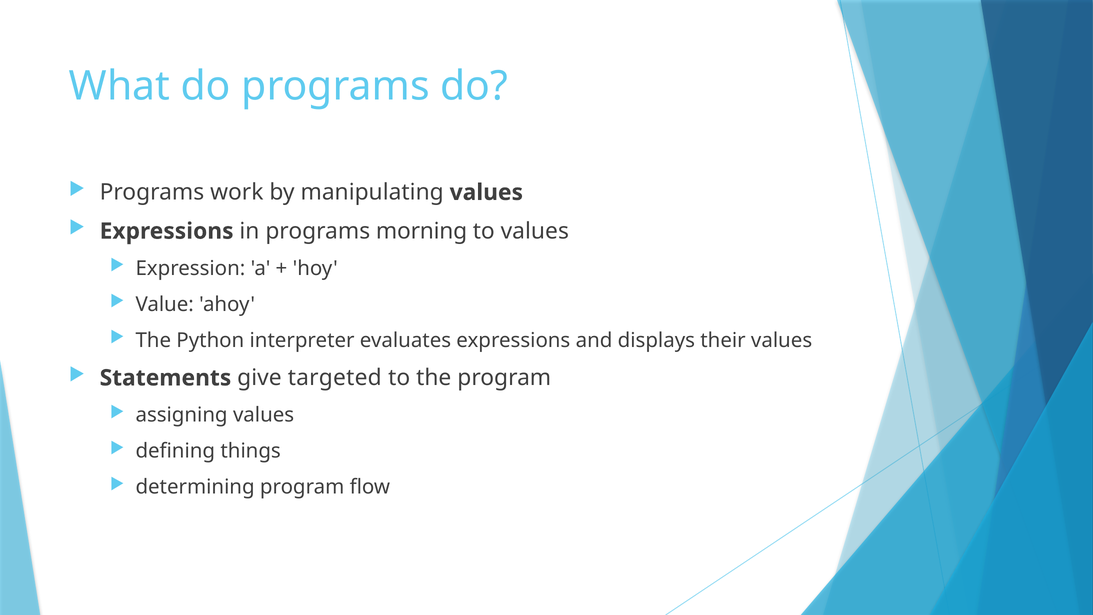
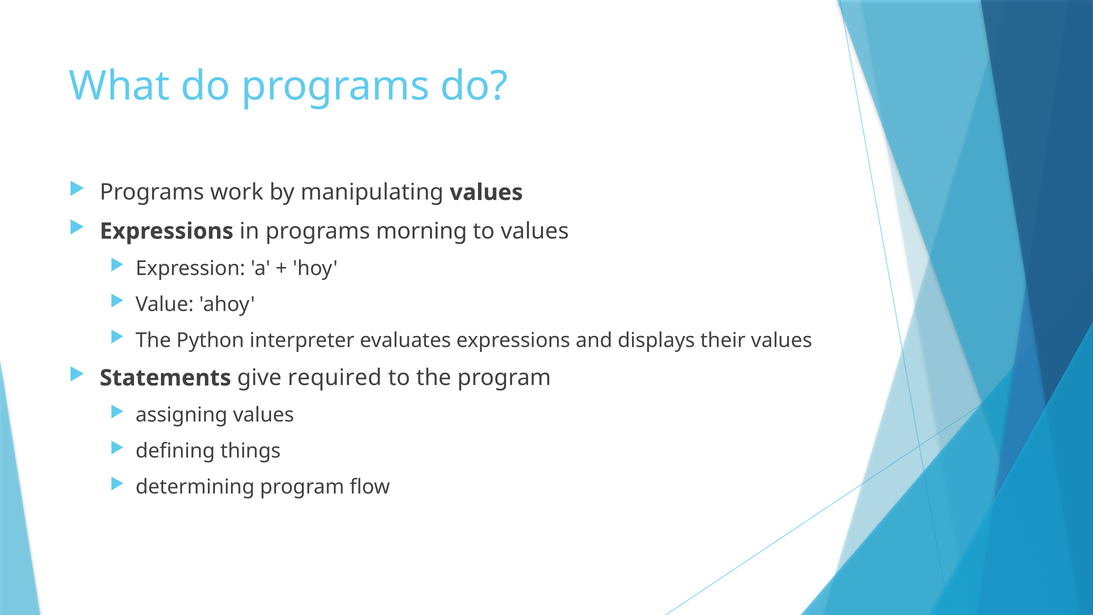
targeted: targeted -> required
